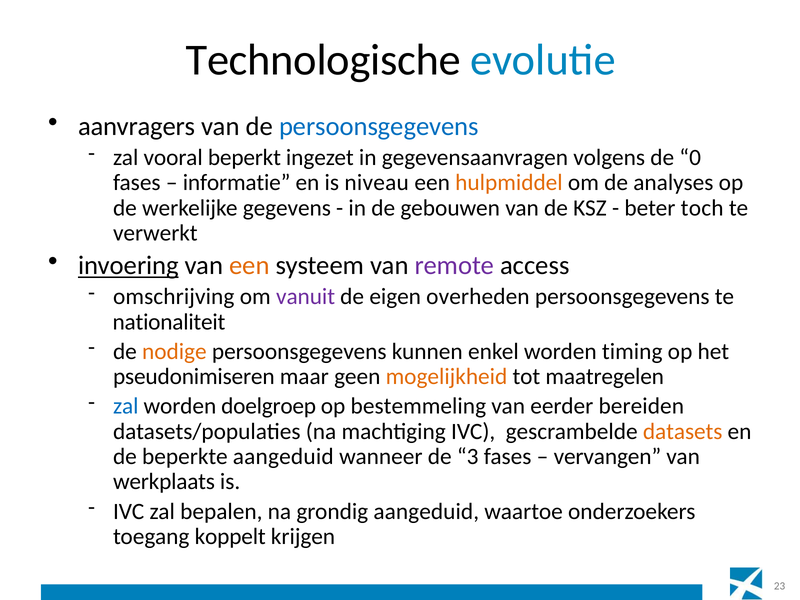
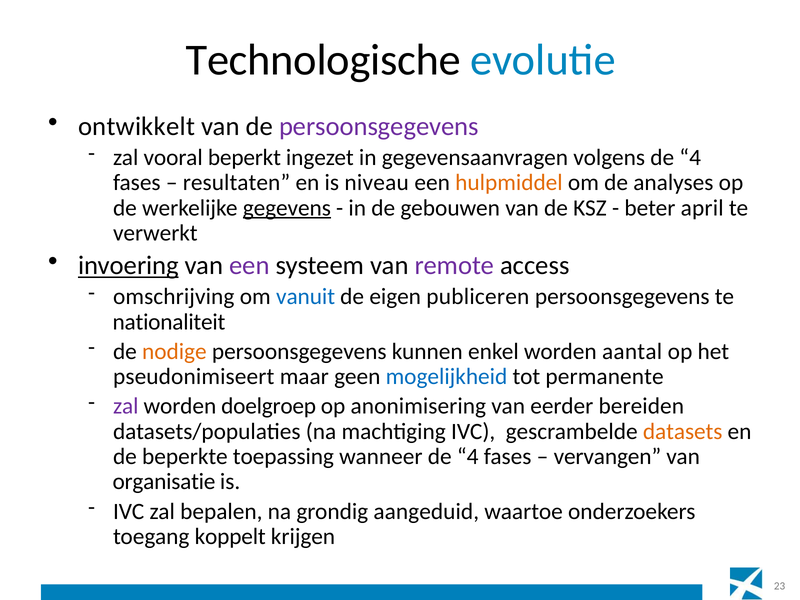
aanvragers: aanvragers -> ontwikkelt
persoonsgegevens at (379, 127) colour: blue -> purple
volgens de 0: 0 -> 4
informatie: informatie -> resultaten
gegevens underline: none -> present
toch: toch -> april
een at (249, 266) colour: orange -> purple
vanuit colour: purple -> blue
overheden: overheden -> publiceren
timing: timing -> aantal
pseudonimiseren: pseudonimiseren -> pseudonimiseert
mogelijkheid colour: orange -> blue
maatregelen: maatregelen -> permanente
zal at (126, 406) colour: blue -> purple
bestemmeling: bestemmeling -> anonimisering
beperkte aangeduid: aangeduid -> toepassing
wanneer de 3: 3 -> 4
werkplaats: werkplaats -> organisatie
